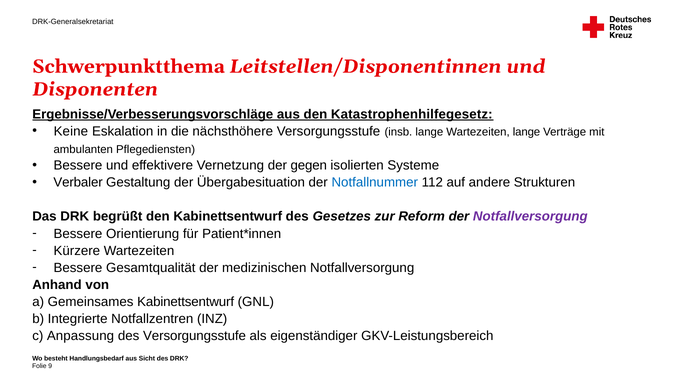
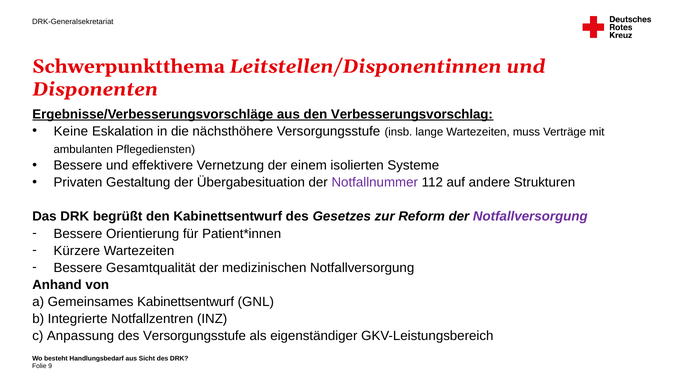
Katastrophenhilfegesetz: Katastrophenhilfegesetz -> Verbesserungsvorschlag
Wartezeiten lange: lange -> muss
gegen: gegen -> einem
Verbaler: Verbaler -> Privaten
Notfallnummer colour: blue -> purple
